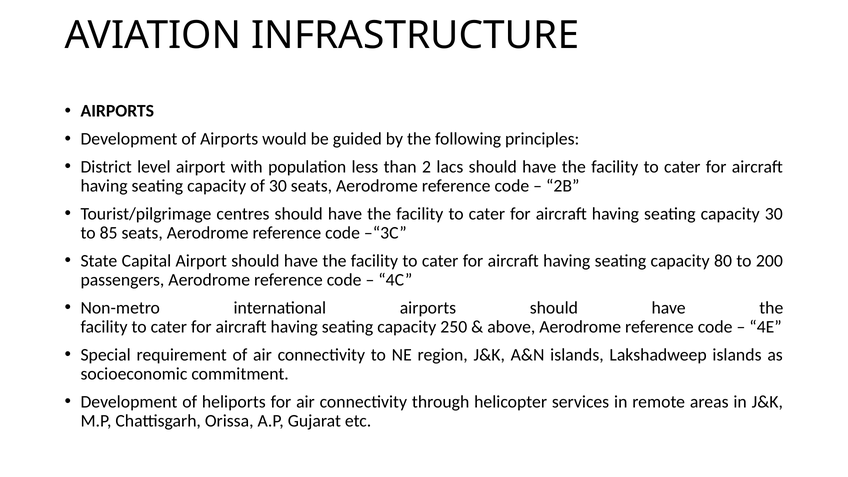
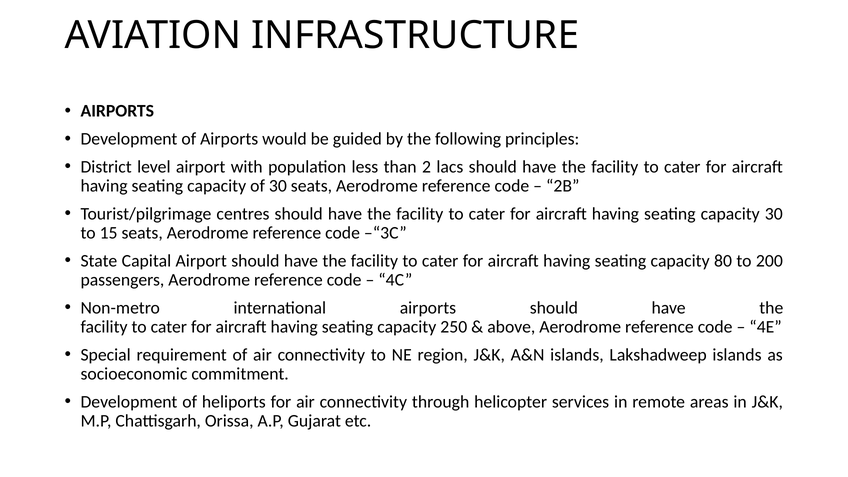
85: 85 -> 15
